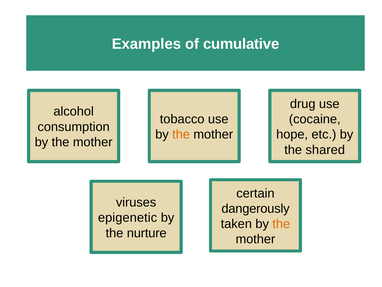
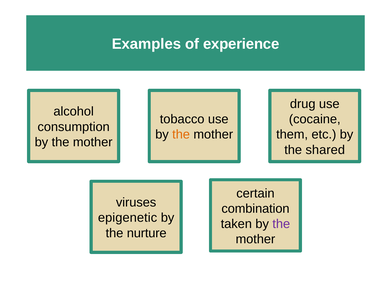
cumulative: cumulative -> experience
hope: hope -> them
dangerously: dangerously -> combination
the at (281, 224) colour: orange -> purple
